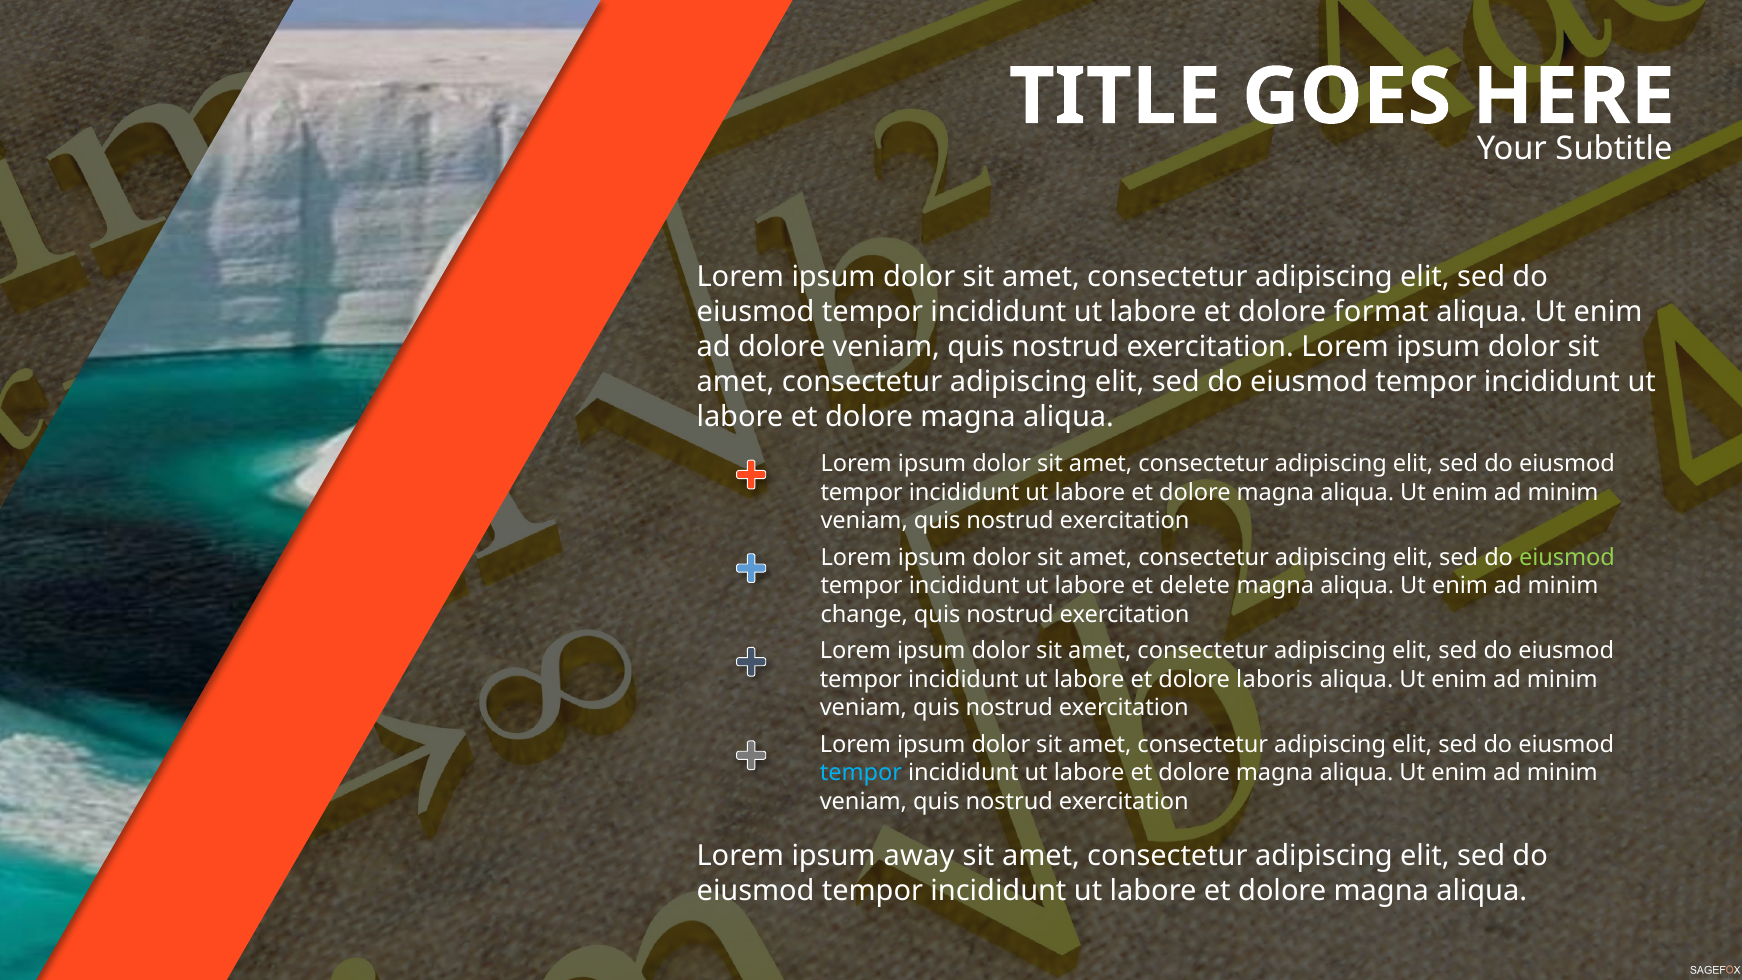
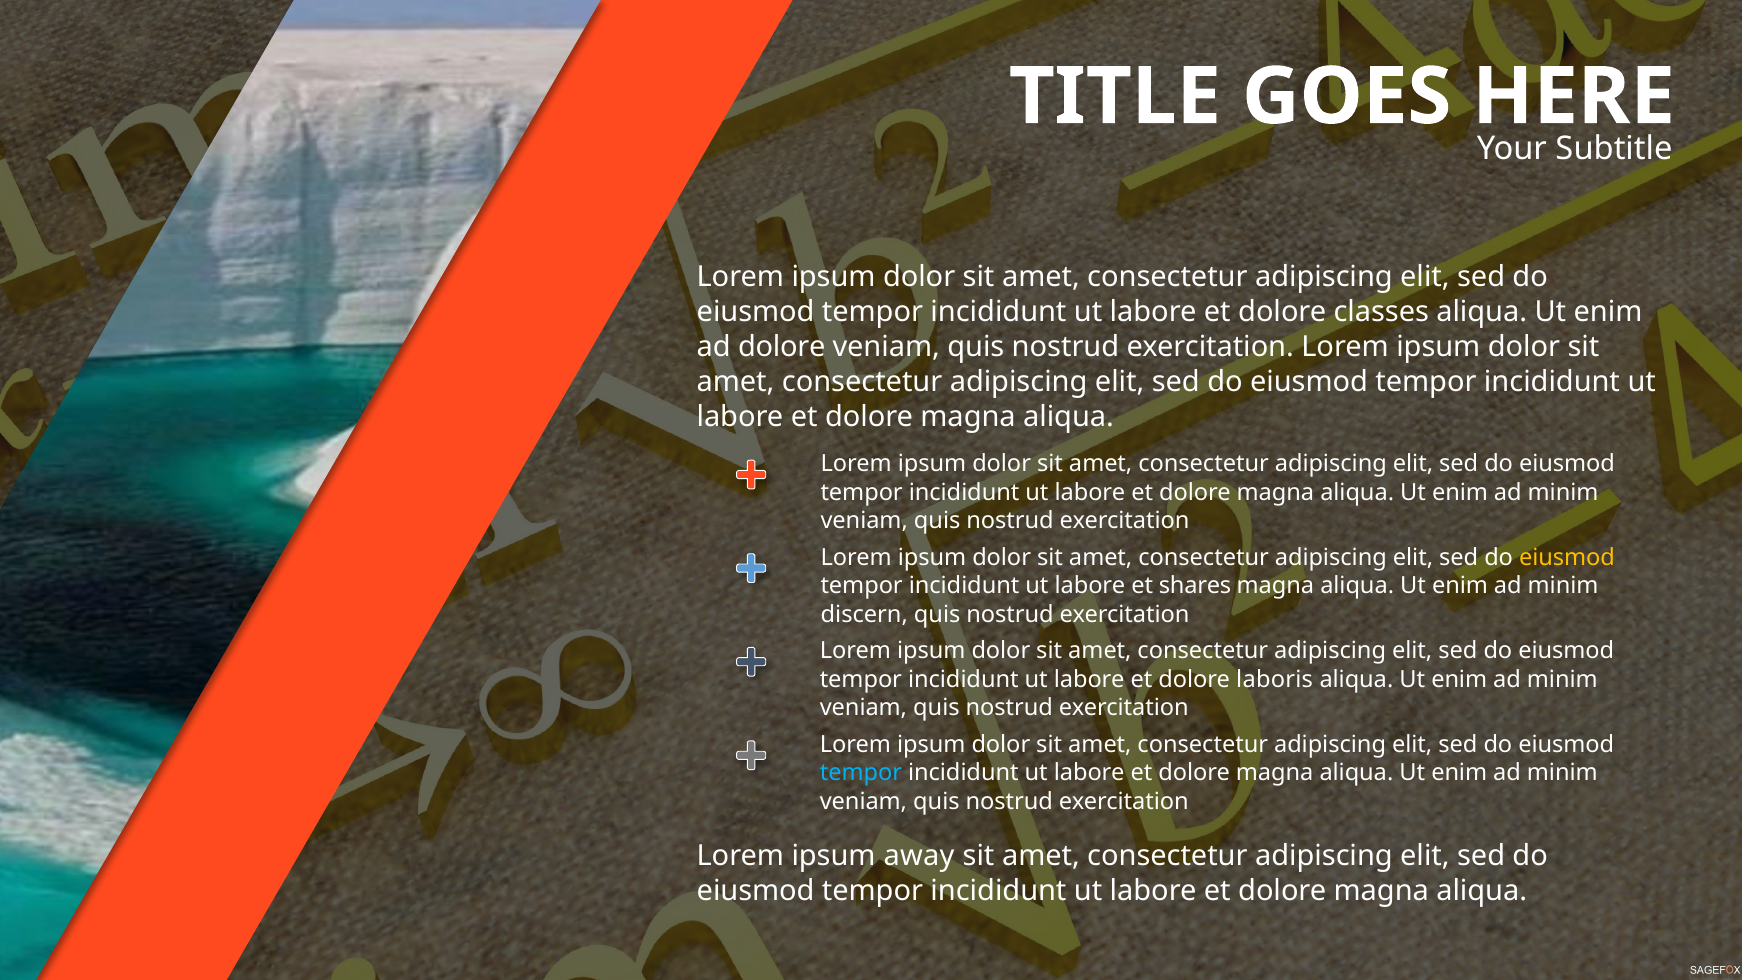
format: format -> classes
eiusmod at (1567, 557) colour: light green -> yellow
delete: delete -> shares
change: change -> discern
